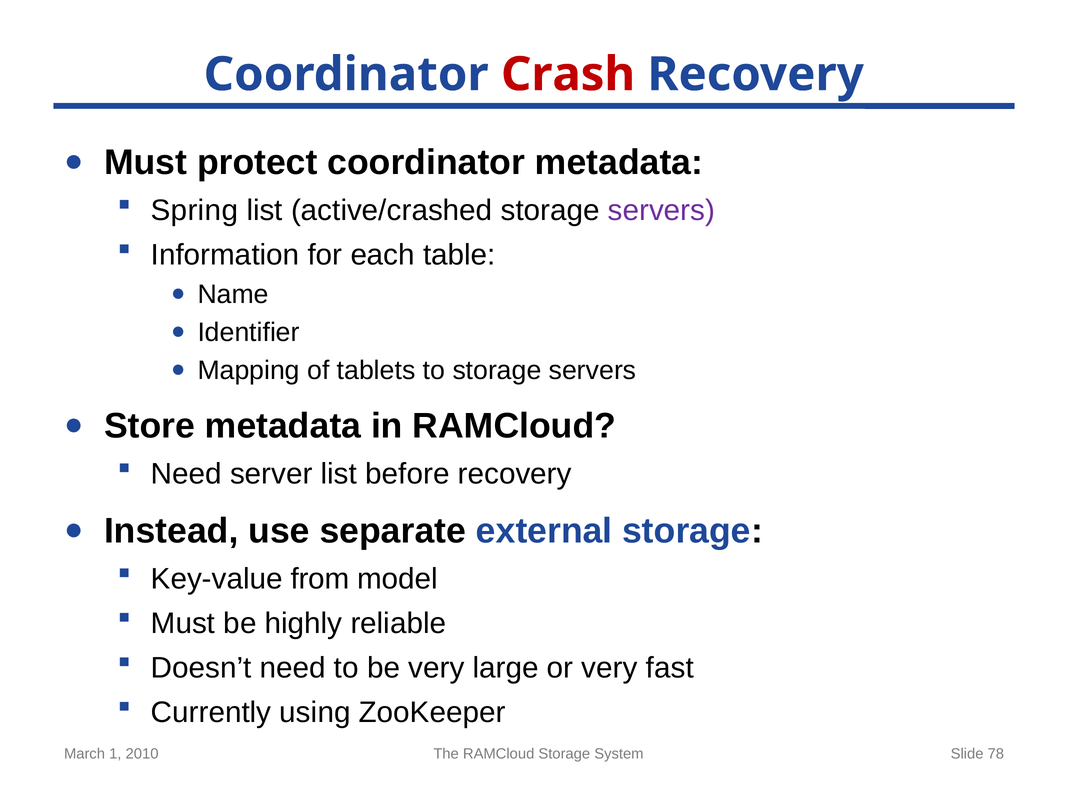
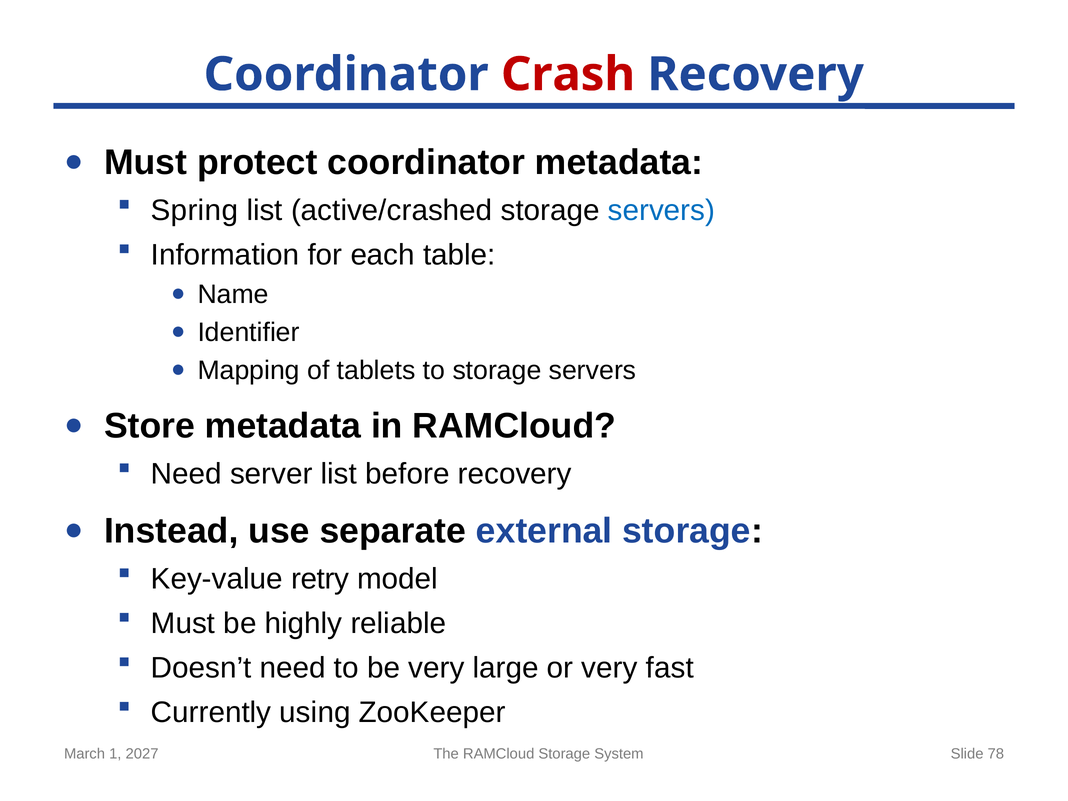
servers at (661, 210) colour: purple -> blue
from: from -> retry
2010: 2010 -> 2027
